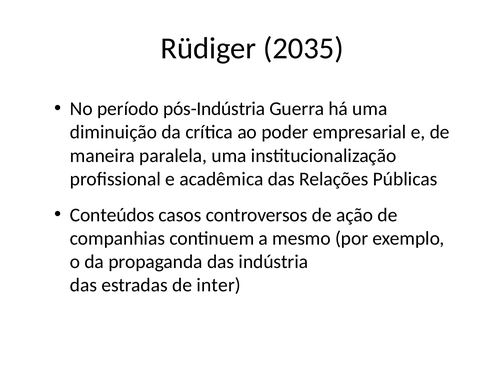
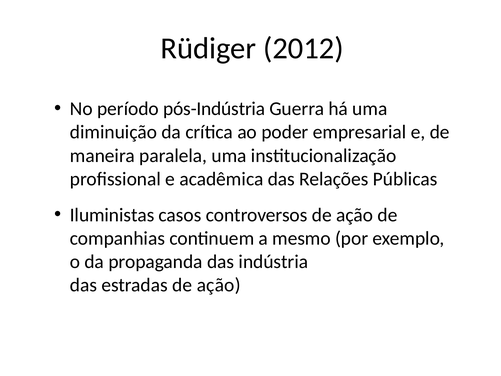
2035: 2035 -> 2012
Conteúdos: Conteúdos -> Iluministas
estradas de inter: inter -> ação
